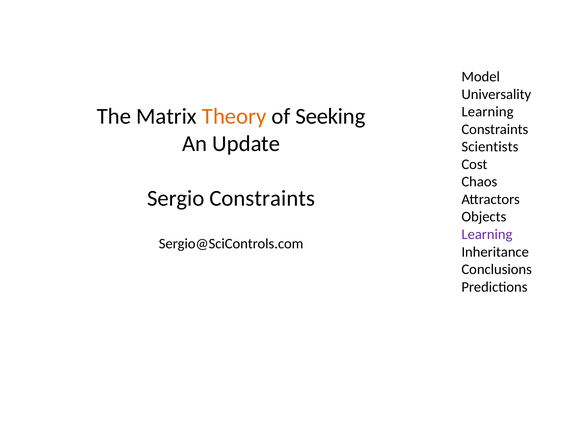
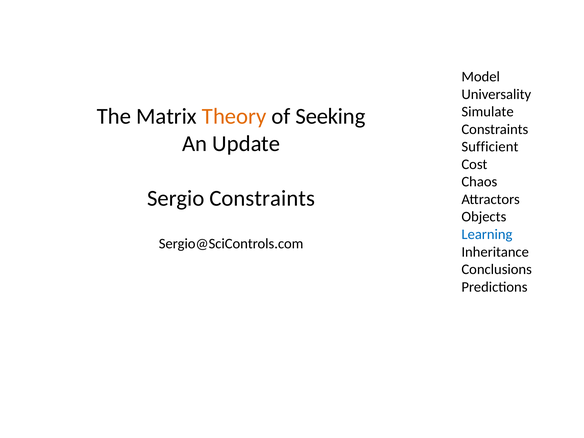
Learning at (488, 112): Learning -> Simulate
Scientists: Scientists -> Sufficient
Learning at (487, 234) colour: purple -> blue
